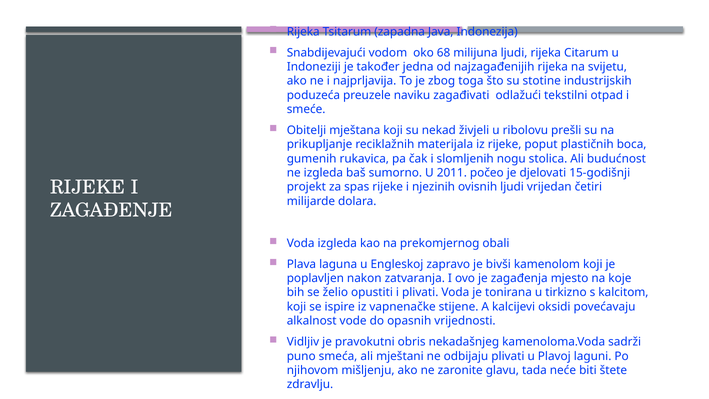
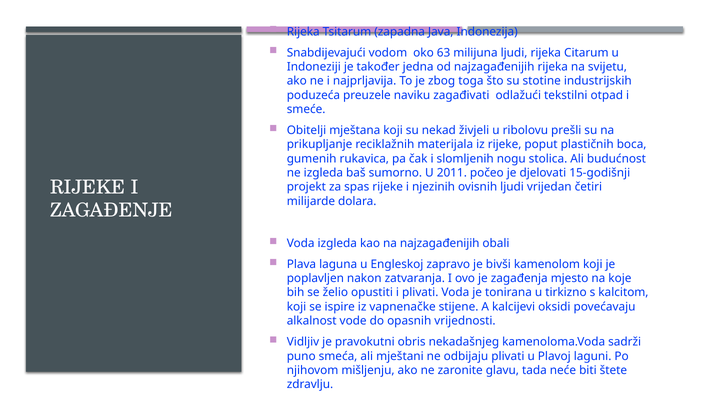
68: 68 -> 63
na prekomjernog: prekomjernog -> najzagađenijih
